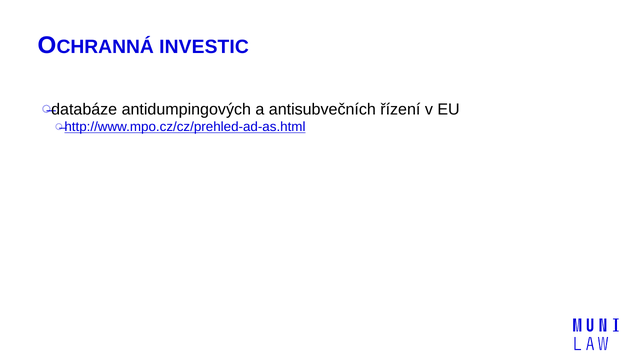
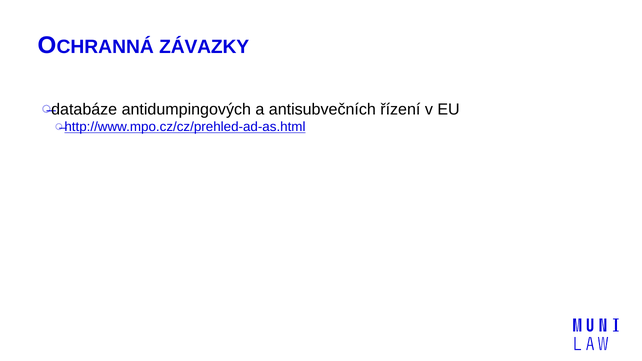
INVESTIC: INVESTIC -> ZÁVAZKY
